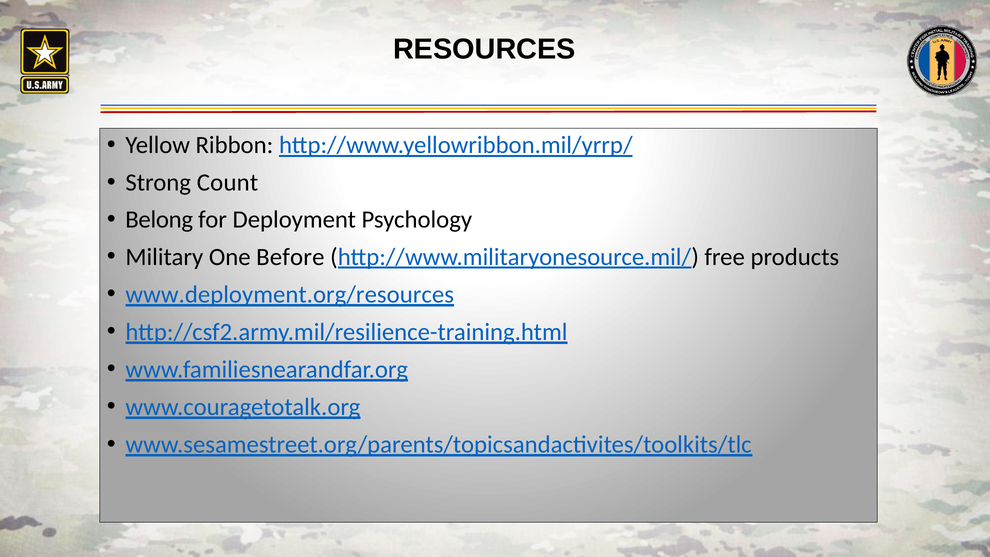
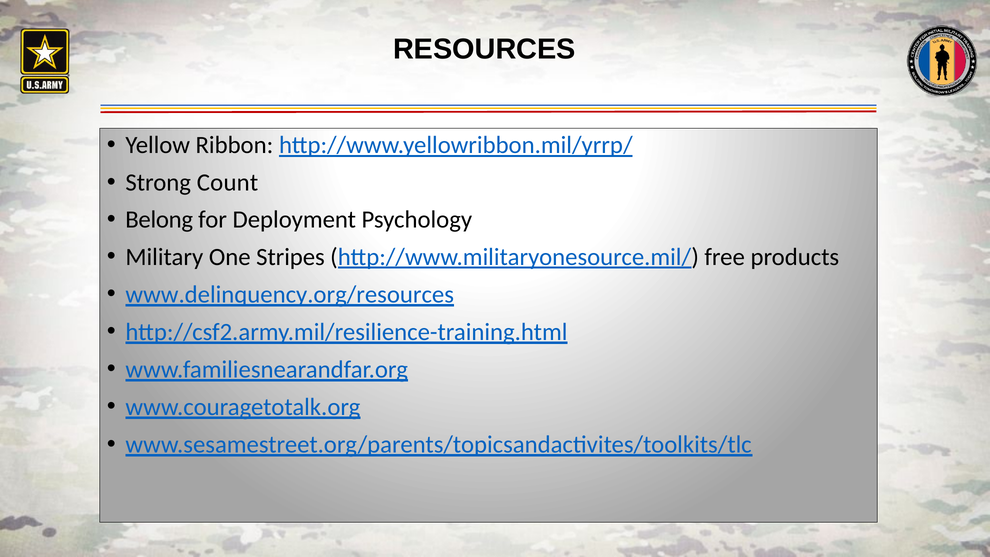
Before: Before -> Stripes
www.deployment.org/resources: www.deployment.org/resources -> www.delinquency.org/resources
